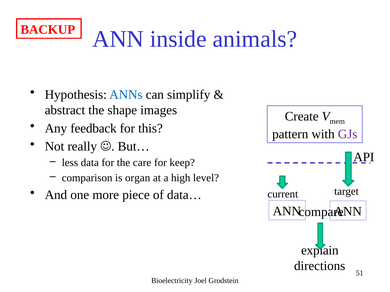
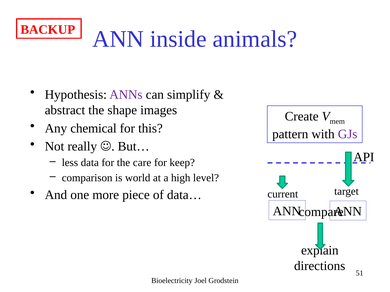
ANNs colour: blue -> purple
feedback: feedback -> chemical
organ: organ -> world
